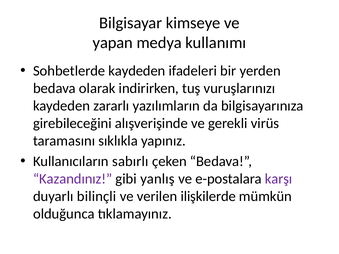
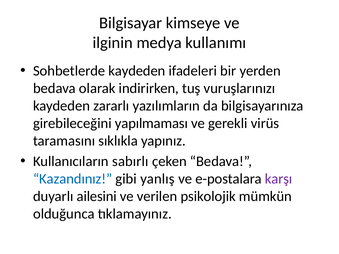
yapan: yapan -> ilginin
alışverişinde: alışverişinde -> yapılmaması
Kazandınız colour: purple -> blue
bilinçli: bilinçli -> ailesini
ilişkilerde: ilişkilerde -> psikolojik
